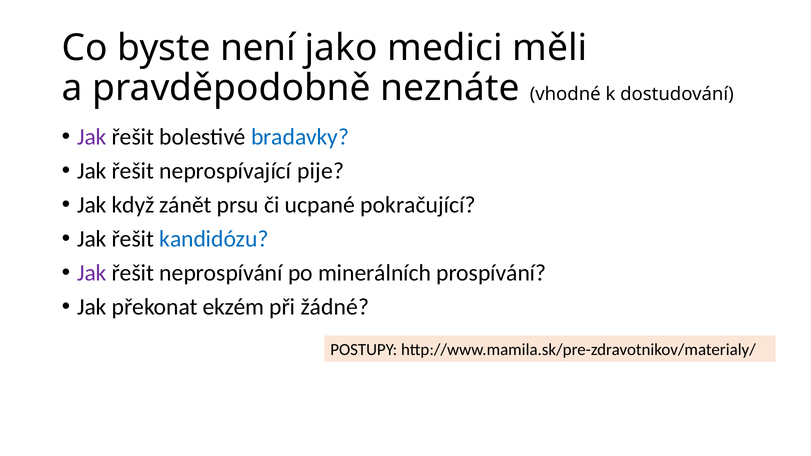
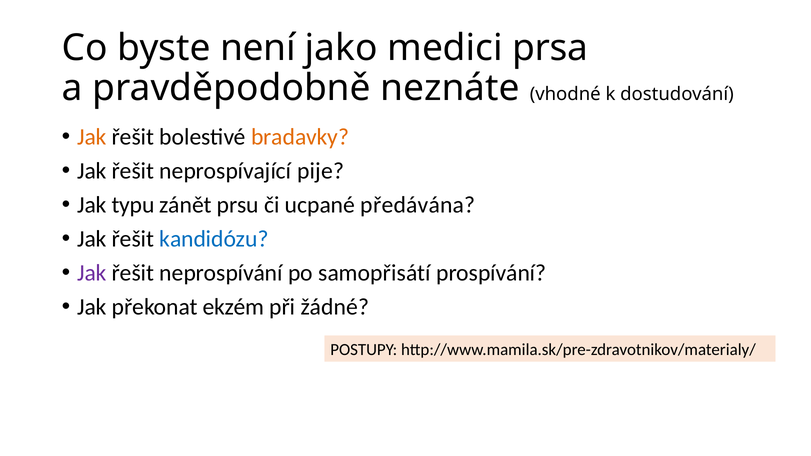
měli: měli -> prsa
Jak at (92, 137) colour: purple -> orange
bradavky colour: blue -> orange
když: když -> typu
pokračující: pokračující -> předávána
minerálních: minerálních -> samopřisátí
